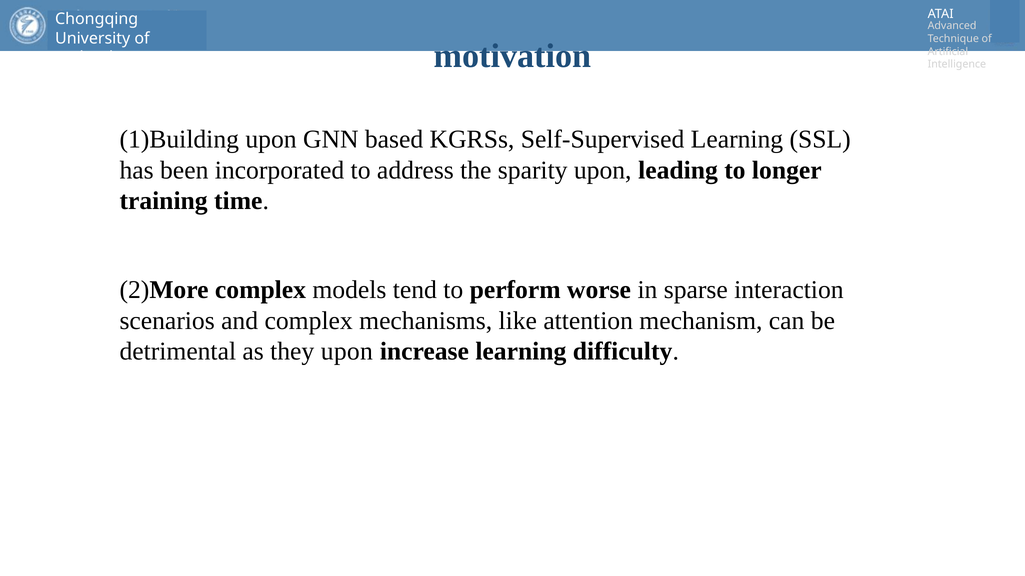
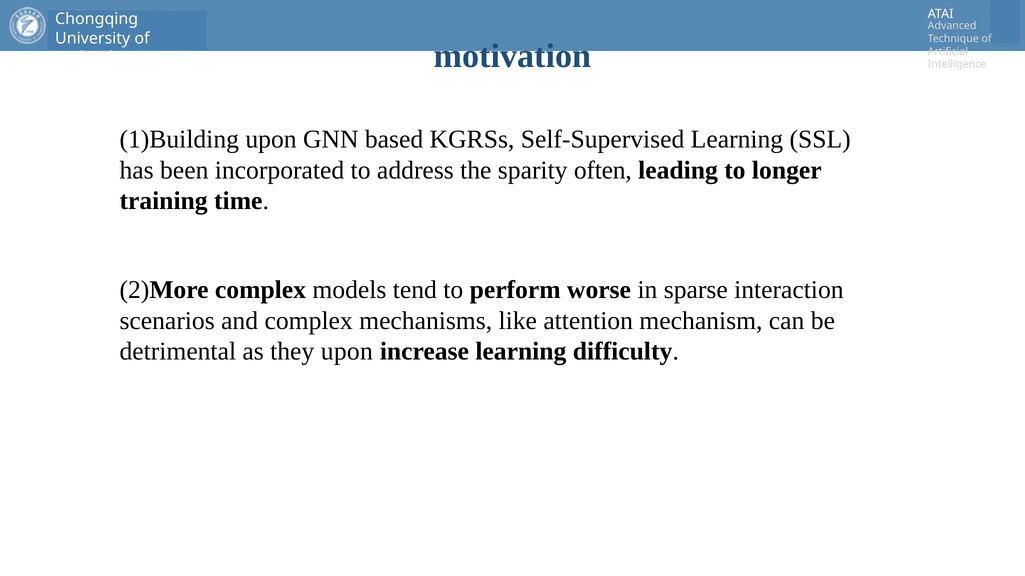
sparity upon: upon -> often
